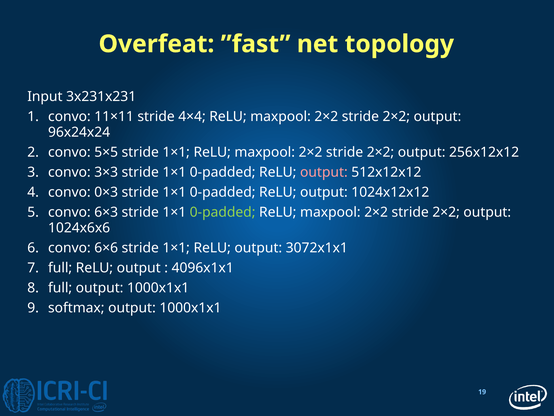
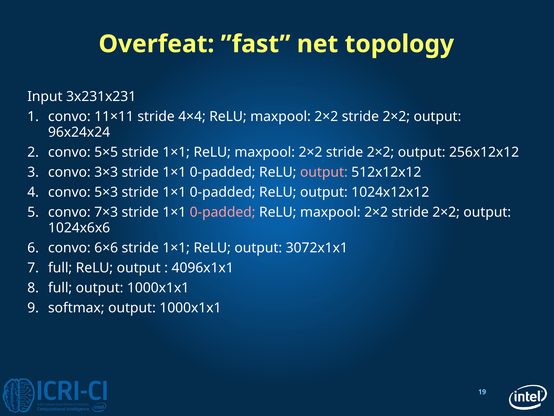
0×3: 0×3 -> 5×3
6×3: 6×3 -> 7×3
0-padded at (223, 212) colour: light green -> pink
